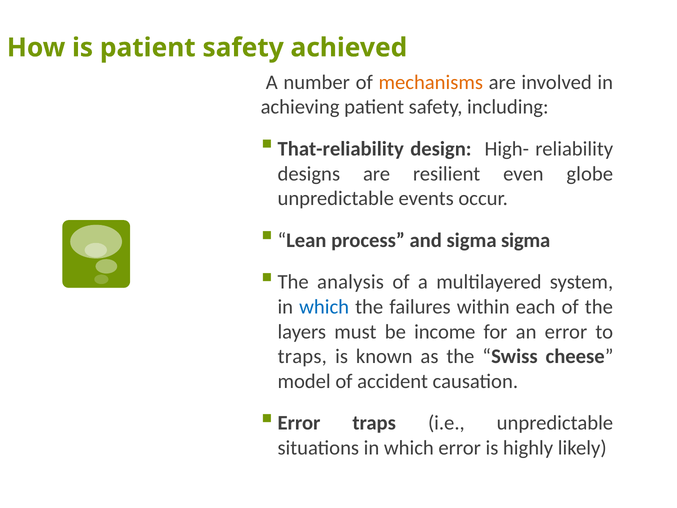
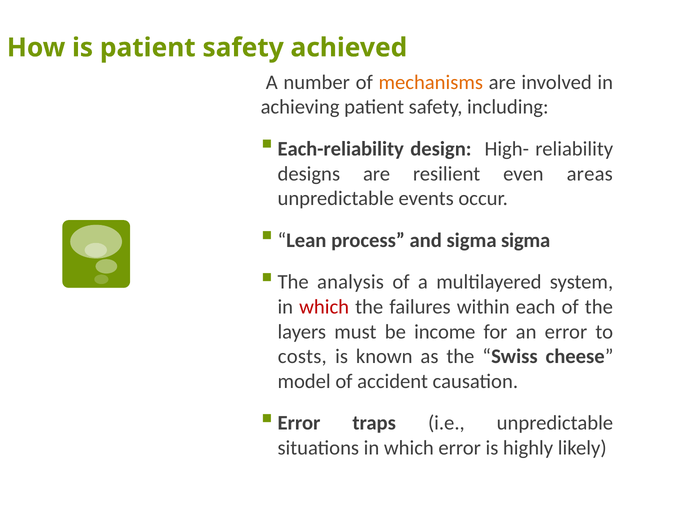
That-reliability: That-reliability -> Each-reliability
globe: globe -> areas
which at (324, 307) colour: blue -> red
traps at (302, 356): traps -> costs
